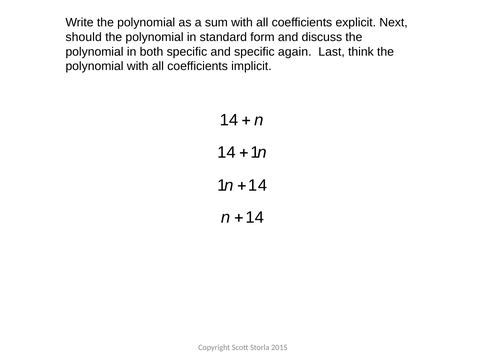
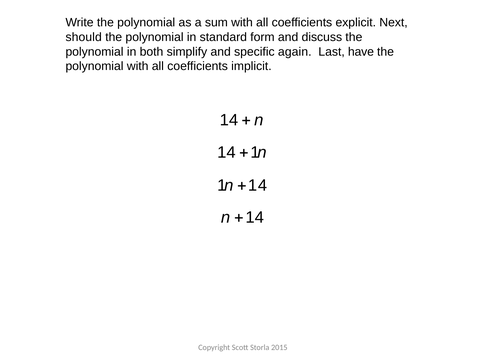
both specific: specific -> simplify
think: think -> have
